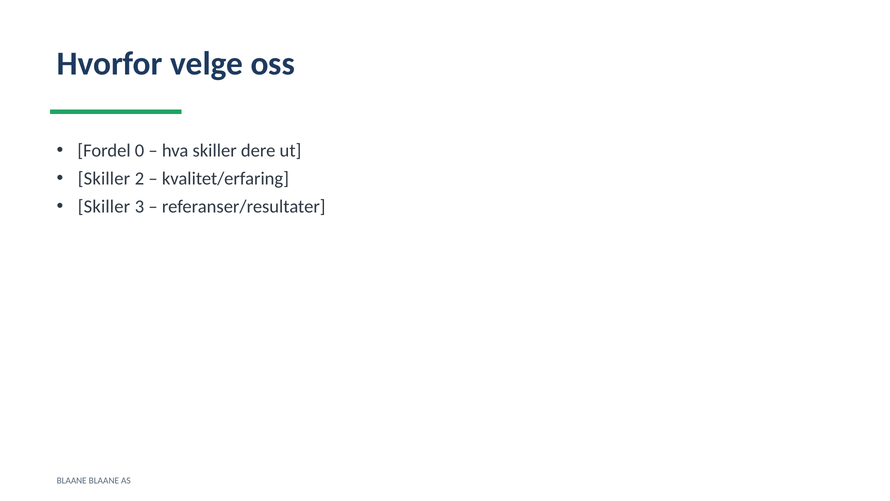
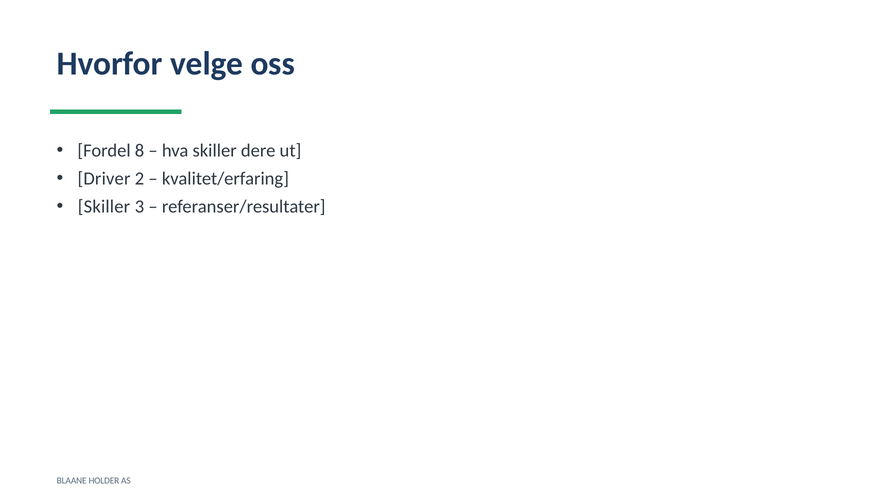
0: 0 -> 8
Skiller at (104, 179): Skiller -> Driver
BLAANE BLAANE: BLAANE -> HOLDER
